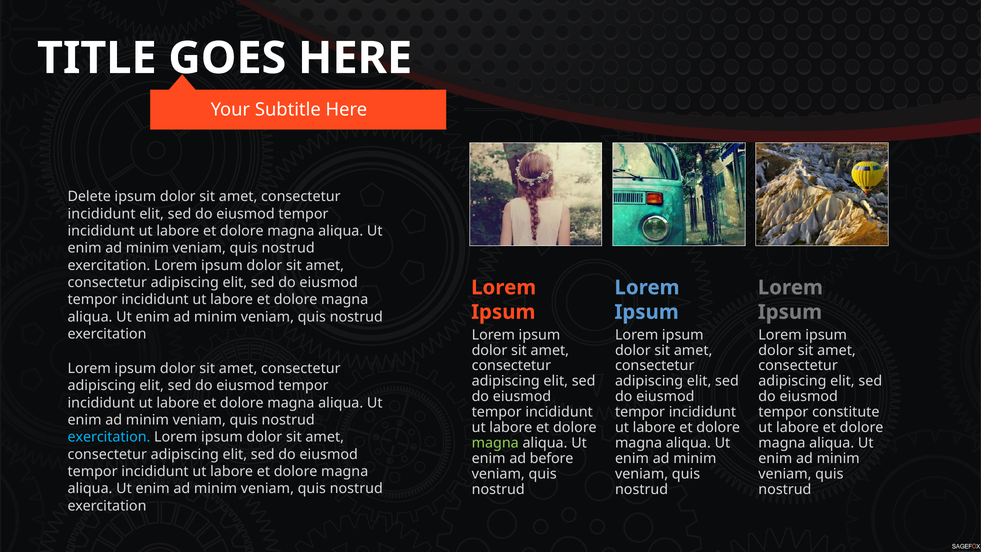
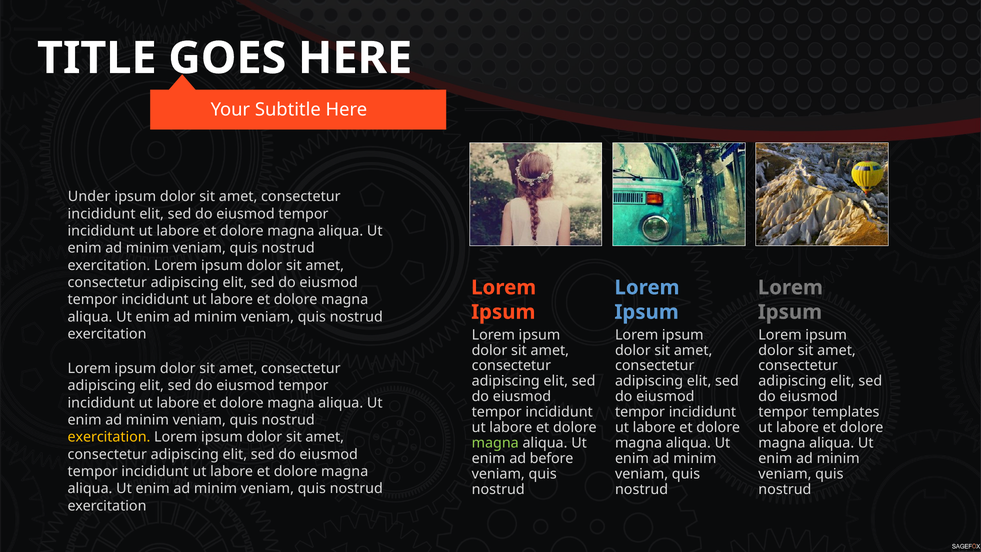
Delete: Delete -> Under
constitute: constitute -> templates
exercitation at (109, 437) colour: light blue -> yellow
